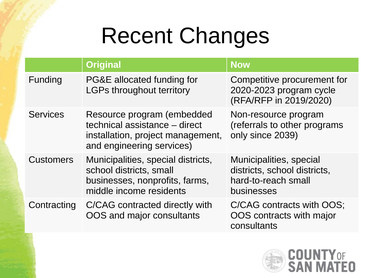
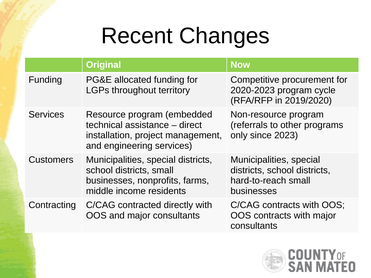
2039: 2039 -> 2023
